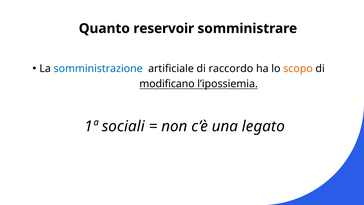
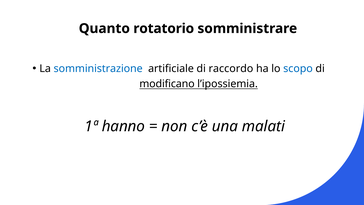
reservoir: reservoir -> rotatorio
scopo colour: orange -> blue
sociali: sociali -> hanno
legato: legato -> malati
